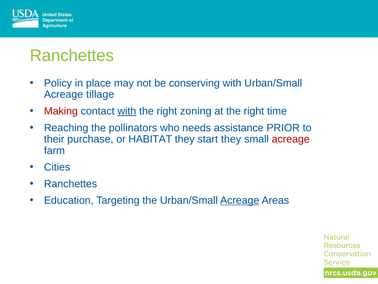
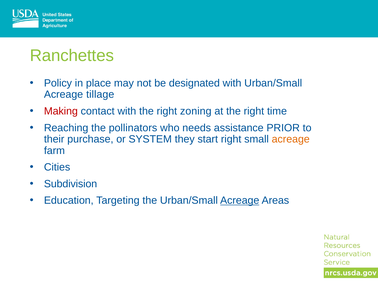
conserving: conserving -> designated
with at (127, 111) underline: present -> none
HABITAT: HABITAT -> SYSTEM
start they: they -> right
acreage at (291, 139) colour: red -> orange
Ranchettes at (71, 183): Ranchettes -> Subdivision
